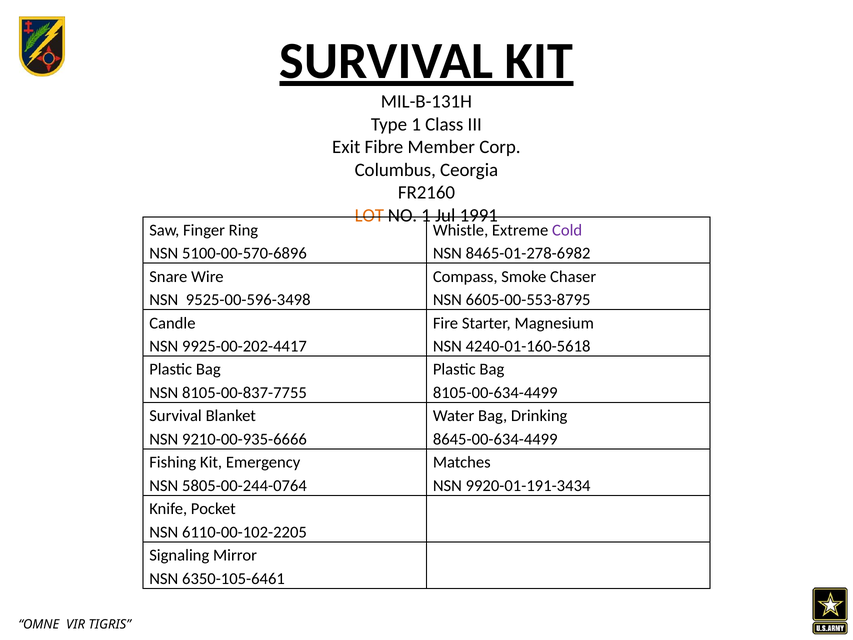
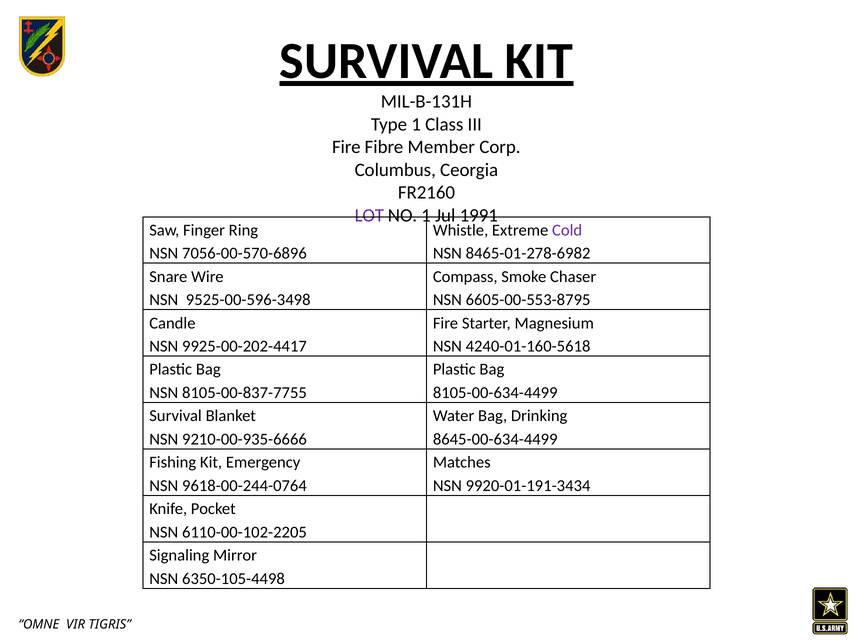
Exit at (346, 147): Exit -> Fire
LOT colour: orange -> purple
5100-00-570-6896: 5100-00-570-6896 -> 7056-00-570-6896
5805-00-244-0764: 5805-00-244-0764 -> 9618-00-244-0764
6350-105-6461: 6350-105-6461 -> 6350-105-4498
